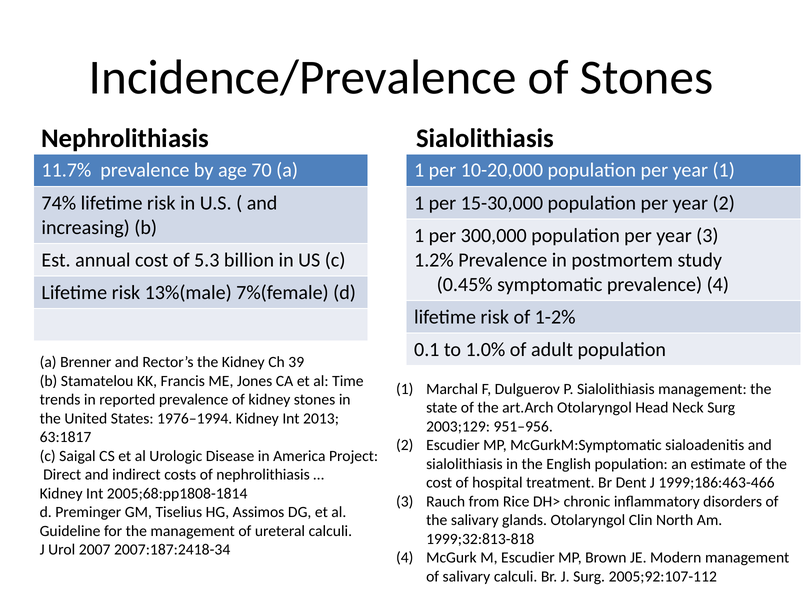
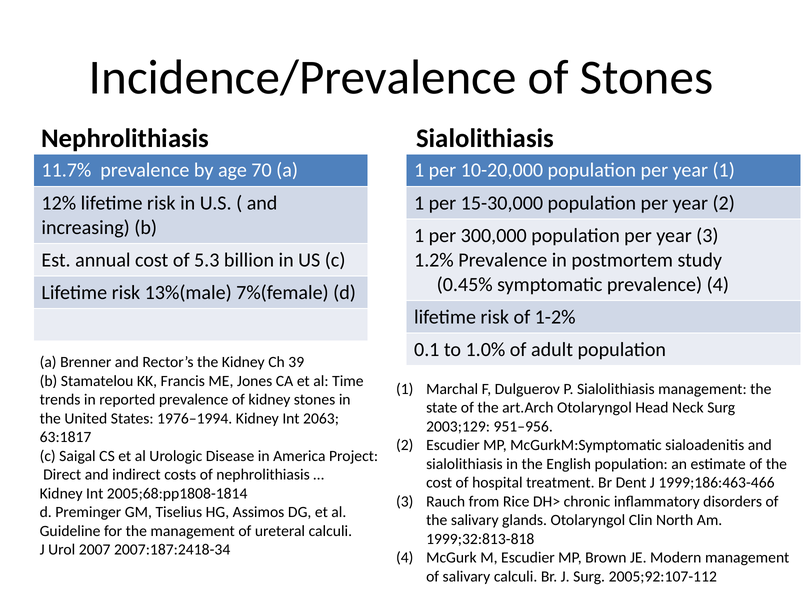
74%: 74% -> 12%
2013: 2013 -> 2063
